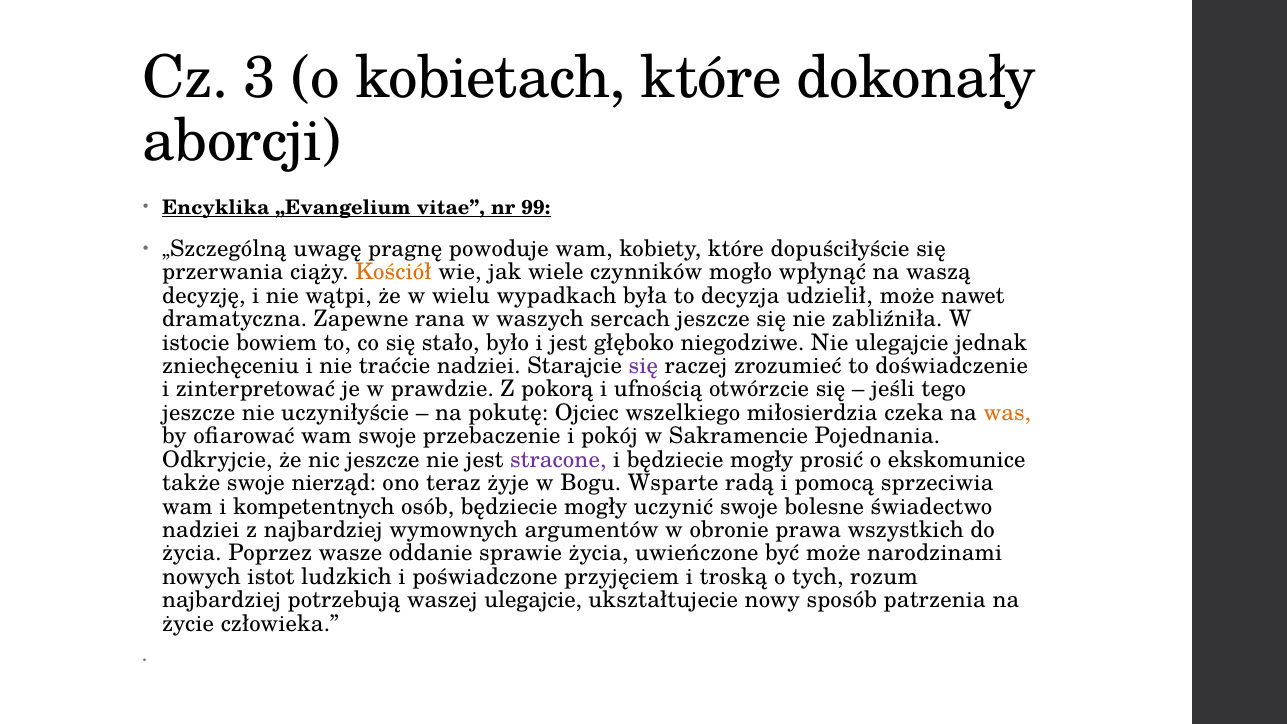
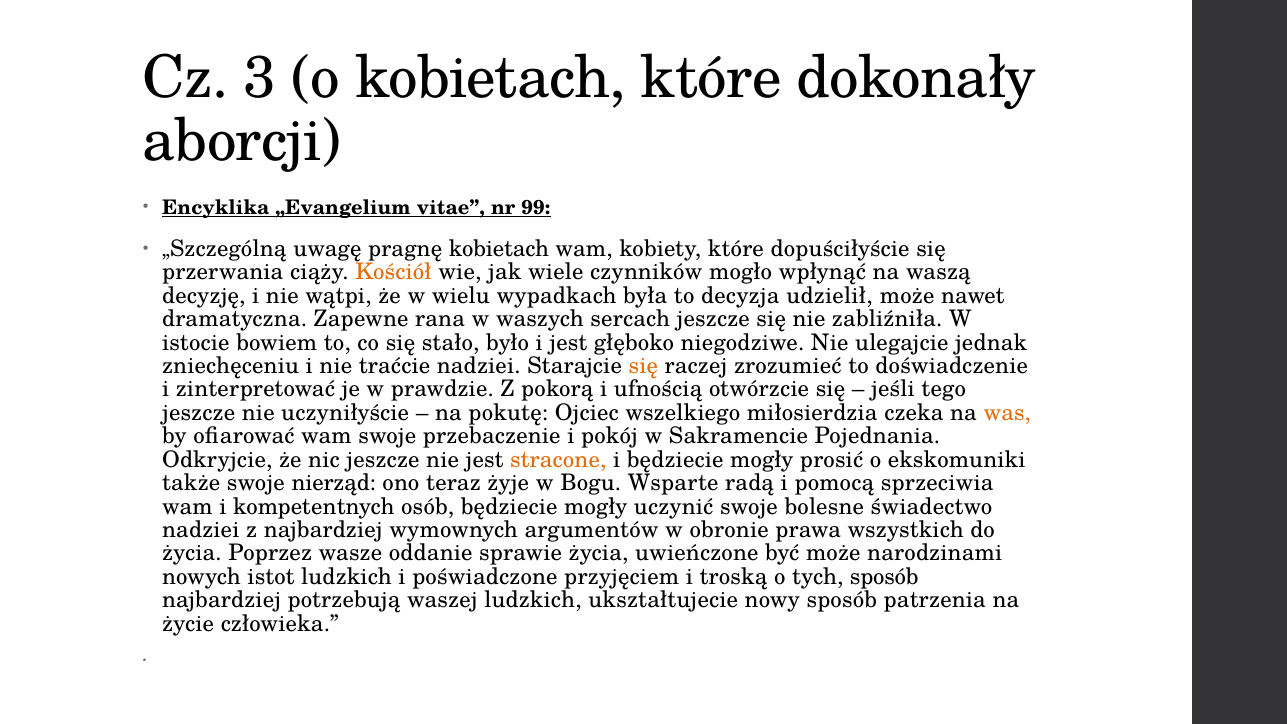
pragnę powoduje: powoduje -> kobietach
się at (643, 366) colour: purple -> orange
stracone colour: purple -> orange
ekskomunice: ekskomunice -> ekskomuniki
tych rozum: rozum -> sposób
waszej ulegajcie: ulegajcie -> ludzkich
